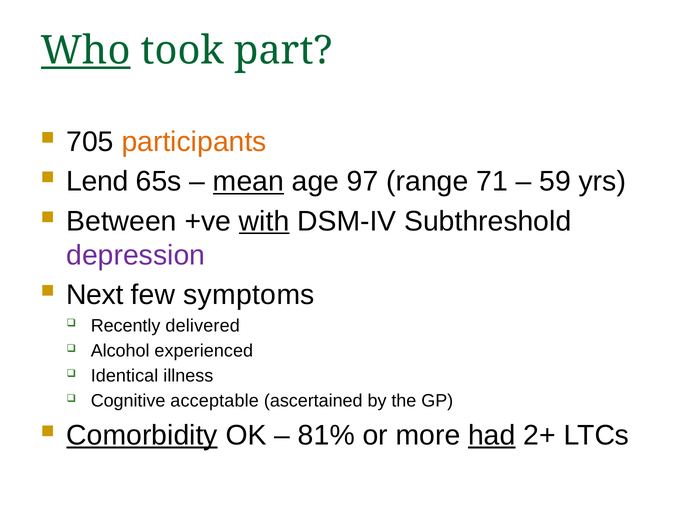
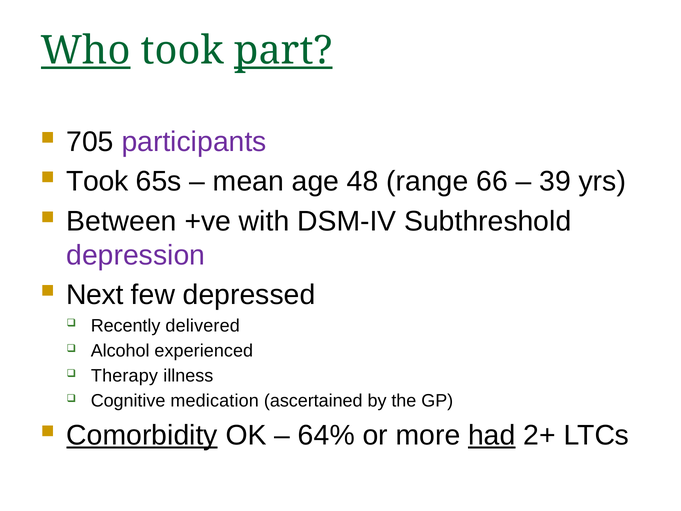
part underline: none -> present
participants colour: orange -> purple
Lend at (97, 181): Lend -> Took
mean underline: present -> none
97: 97 -> 48
71: 71 -> 66
59: 59 -> 39
with underline: present -> none
symptoms: symptoms -> depressed
Identical: Identical -> Therapy
acceptable: acceptable -> medication
81%: 81% -> 64%
